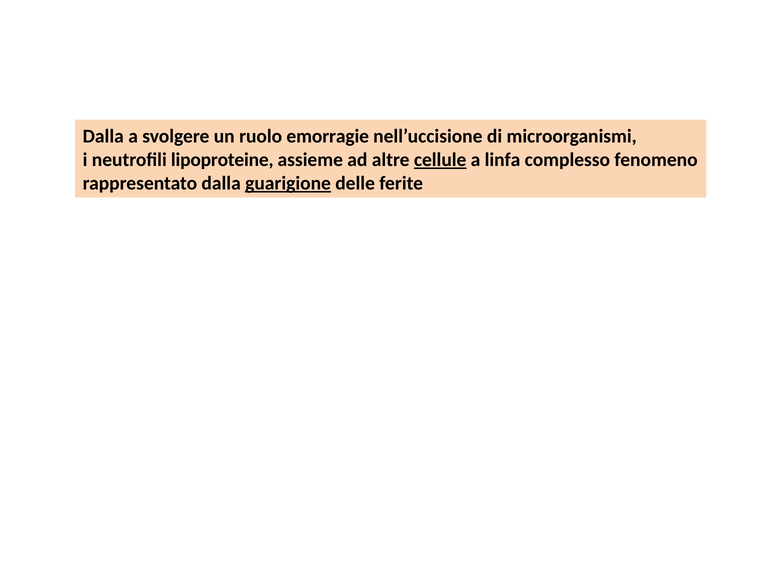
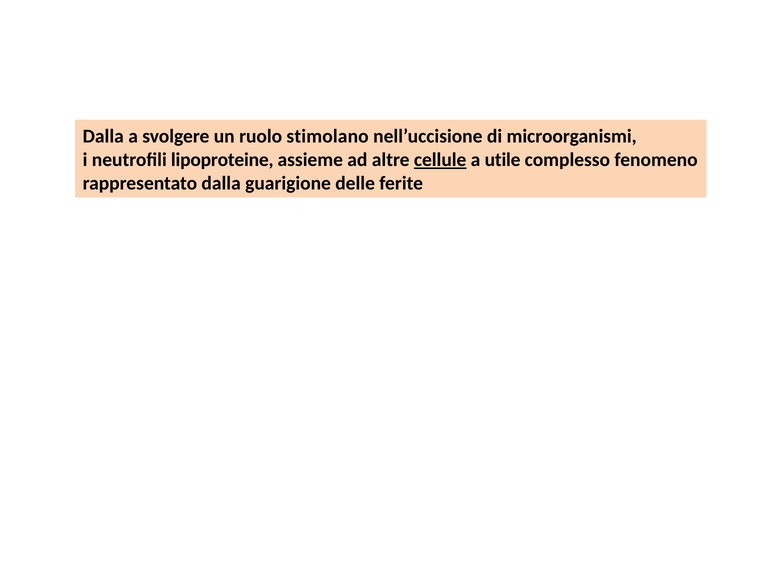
emorragie: emorragie -> stimolano
linfa: linfa -> utile
guarigione underline: present -> none
